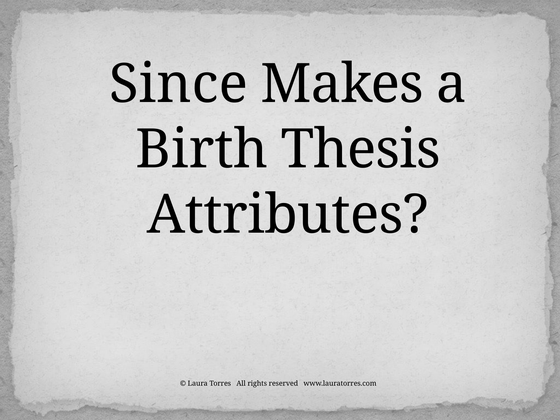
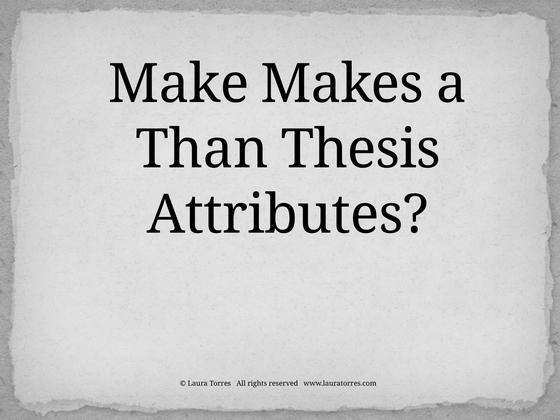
Since: Since -> Make
Birth: Birth -> Than
